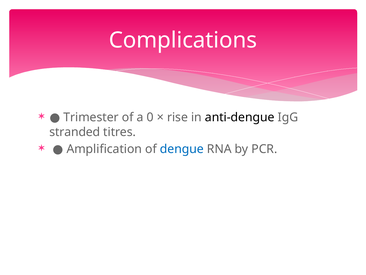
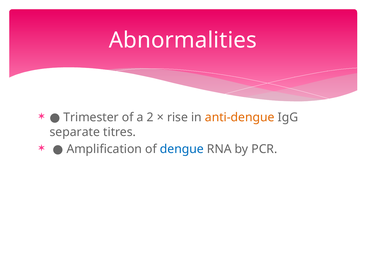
Complications: Complications -> Abnormalities
0: 0 -> 2
anti-dengue colour: black -> orange
stranded: stranded -> separate
